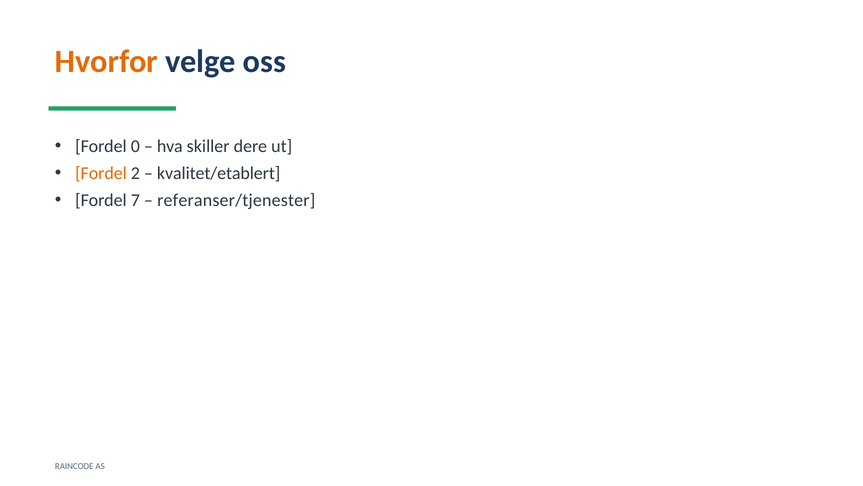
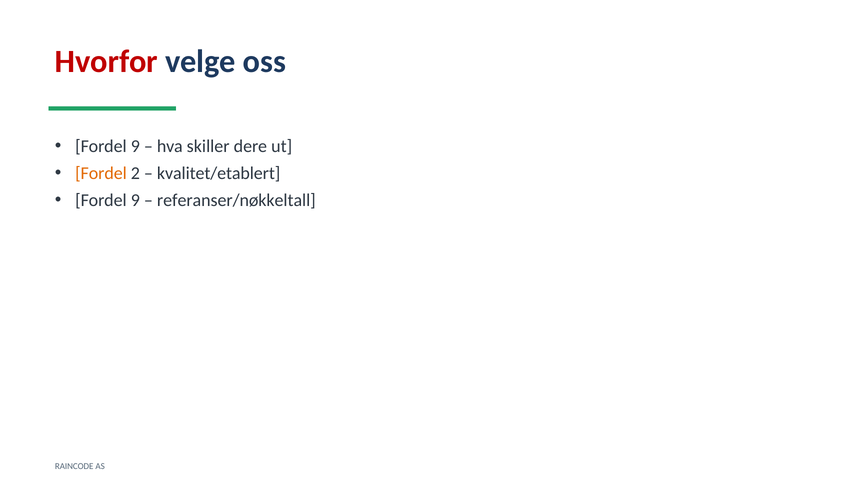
Hvorfor colour: orange -> red
0 at (135, 146): 0 -> 9
7 at (135, 200): 7 -> 9
referanser/tjenester: referanser/tjenester -> referanser/nøkkeltall
